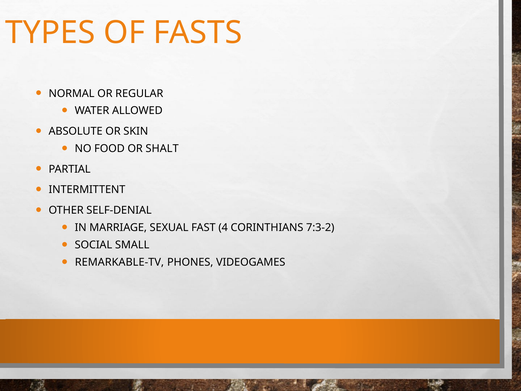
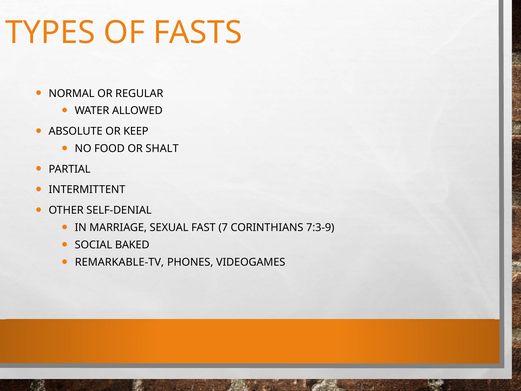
SKIN: SKIN -> KEEP
4: 4 -> 7
7:3-2: 7:3-2 -> 7:3-9
SMALL: SMALL -> BAKED
